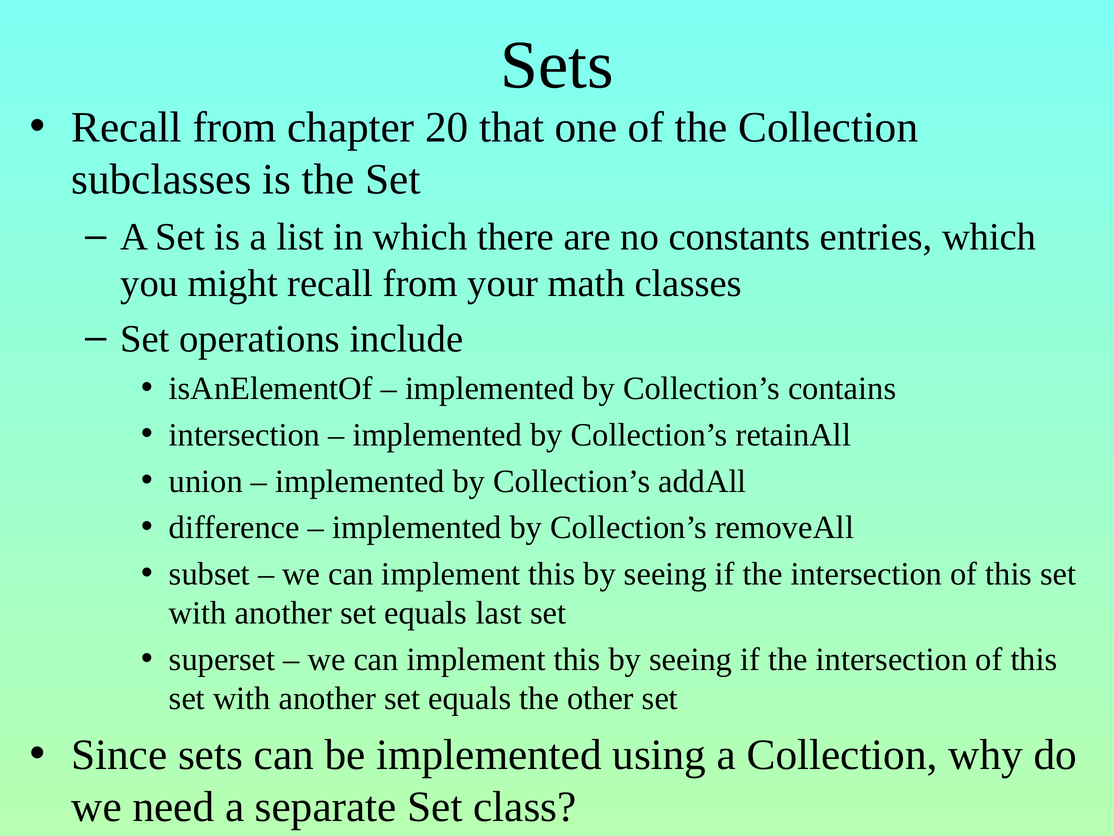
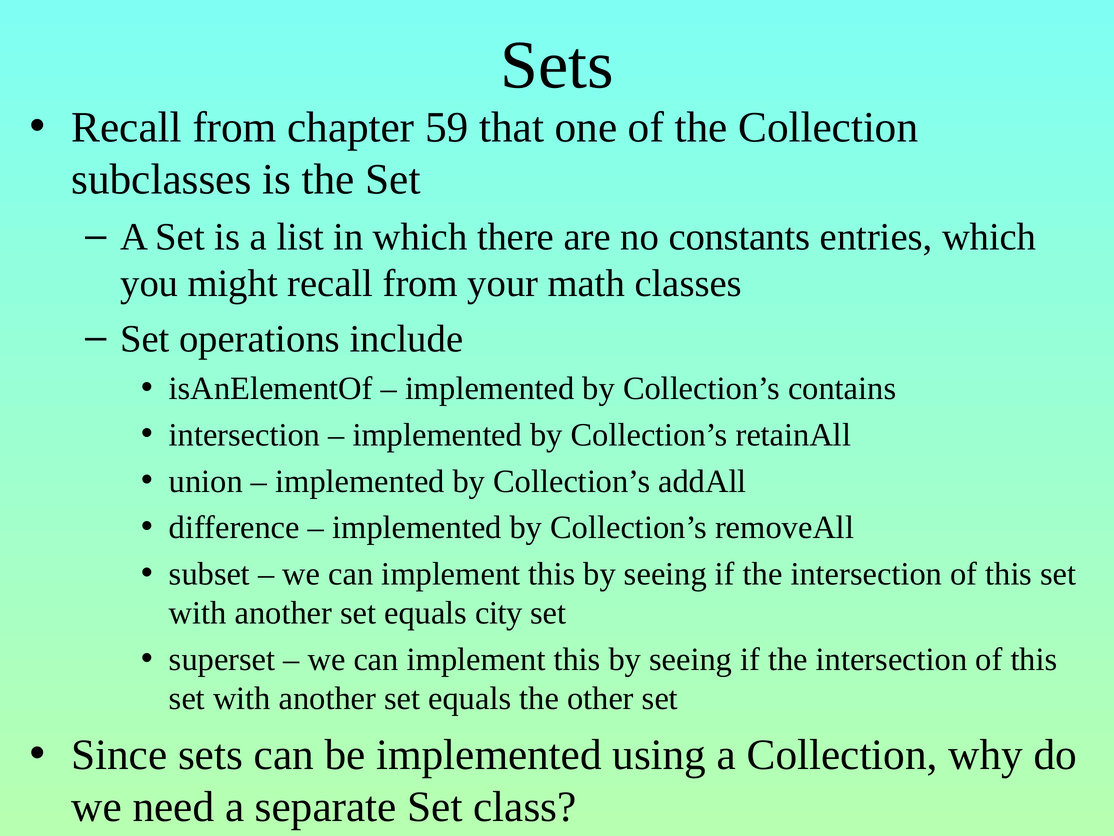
20: 20 -> 59
last: last -> city
